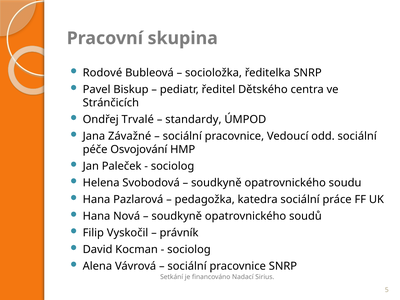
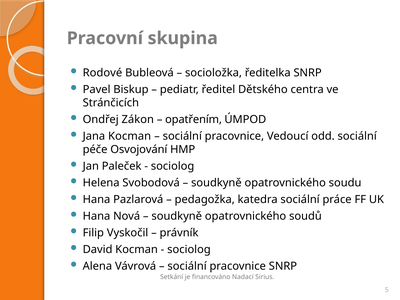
Trvalé: Trvalé -> Zákon
standardy: standardy -> opatřením
Jana Závažné: Závažné -> Kocman
